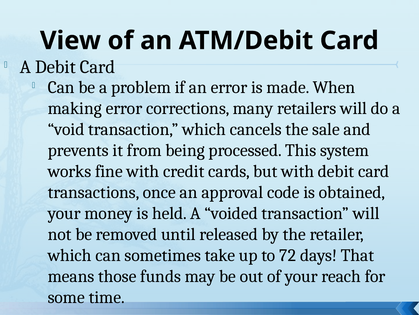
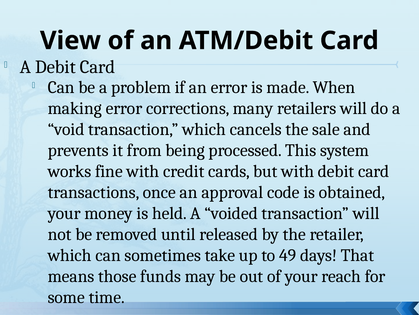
72: 72 -> 49
